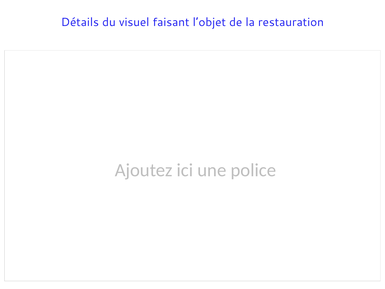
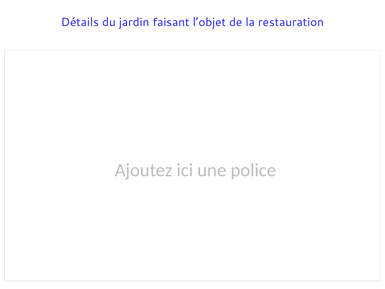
visuel: visuel -> jardin
